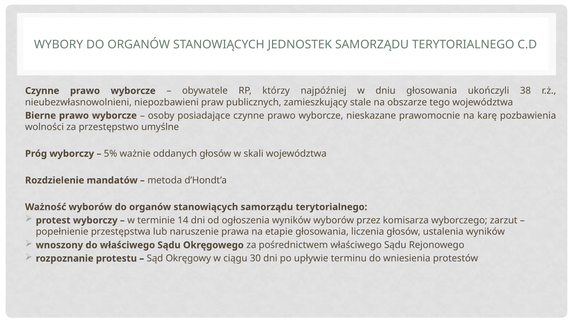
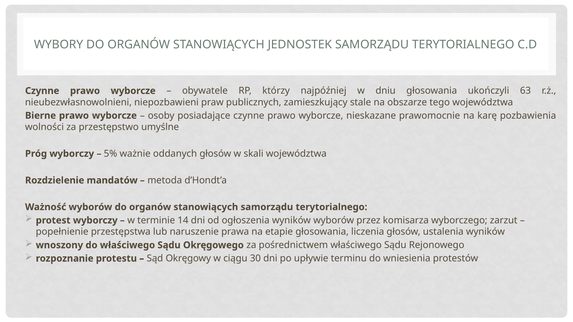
38: 38 -> 63
